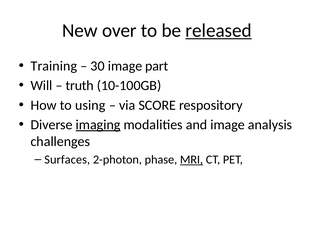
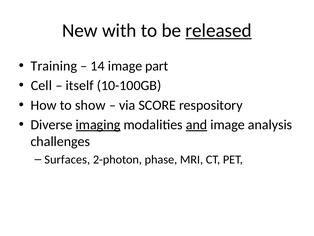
over: over -> with
30: 30 -> 14
Will: Will -> Cell
truth: truth -> itself
using: using -> show
and underline: none -> present
MRI underline: present -> none
